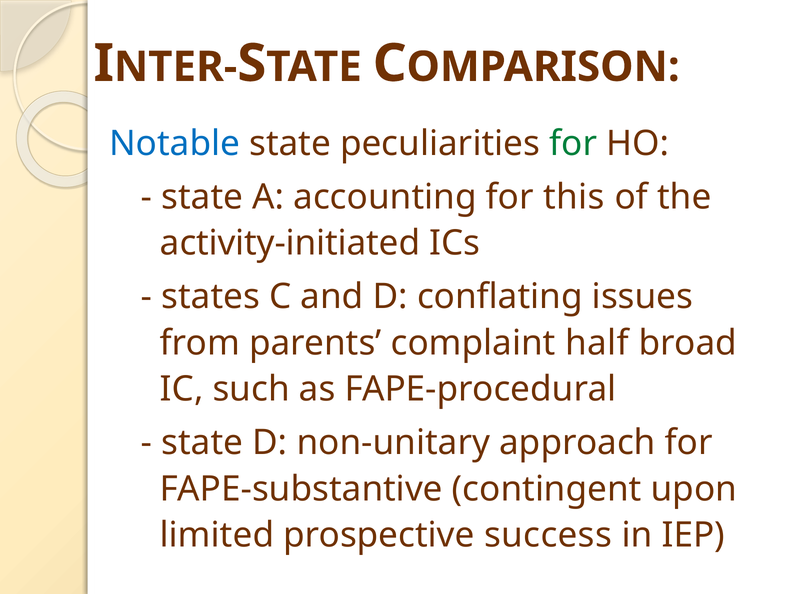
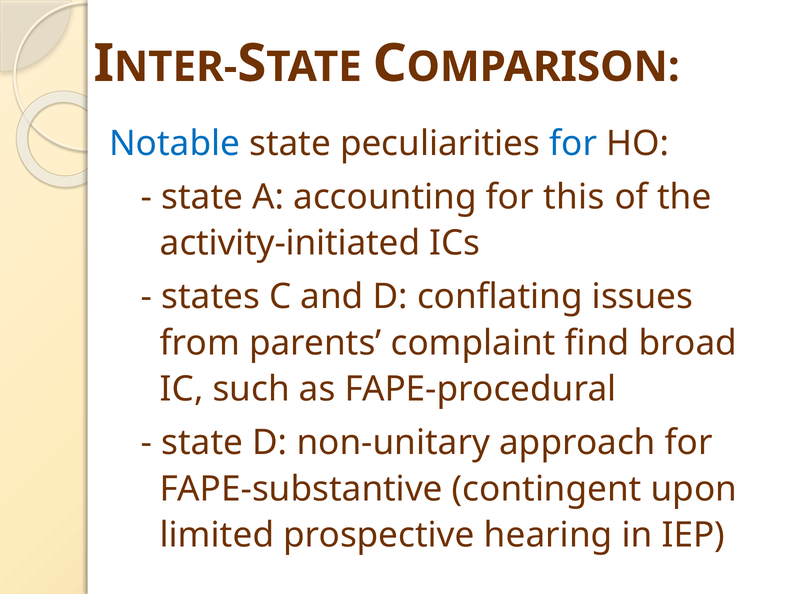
for at (573, 144) colour: green -> blue
half: half -> find
success: success -> hearing
